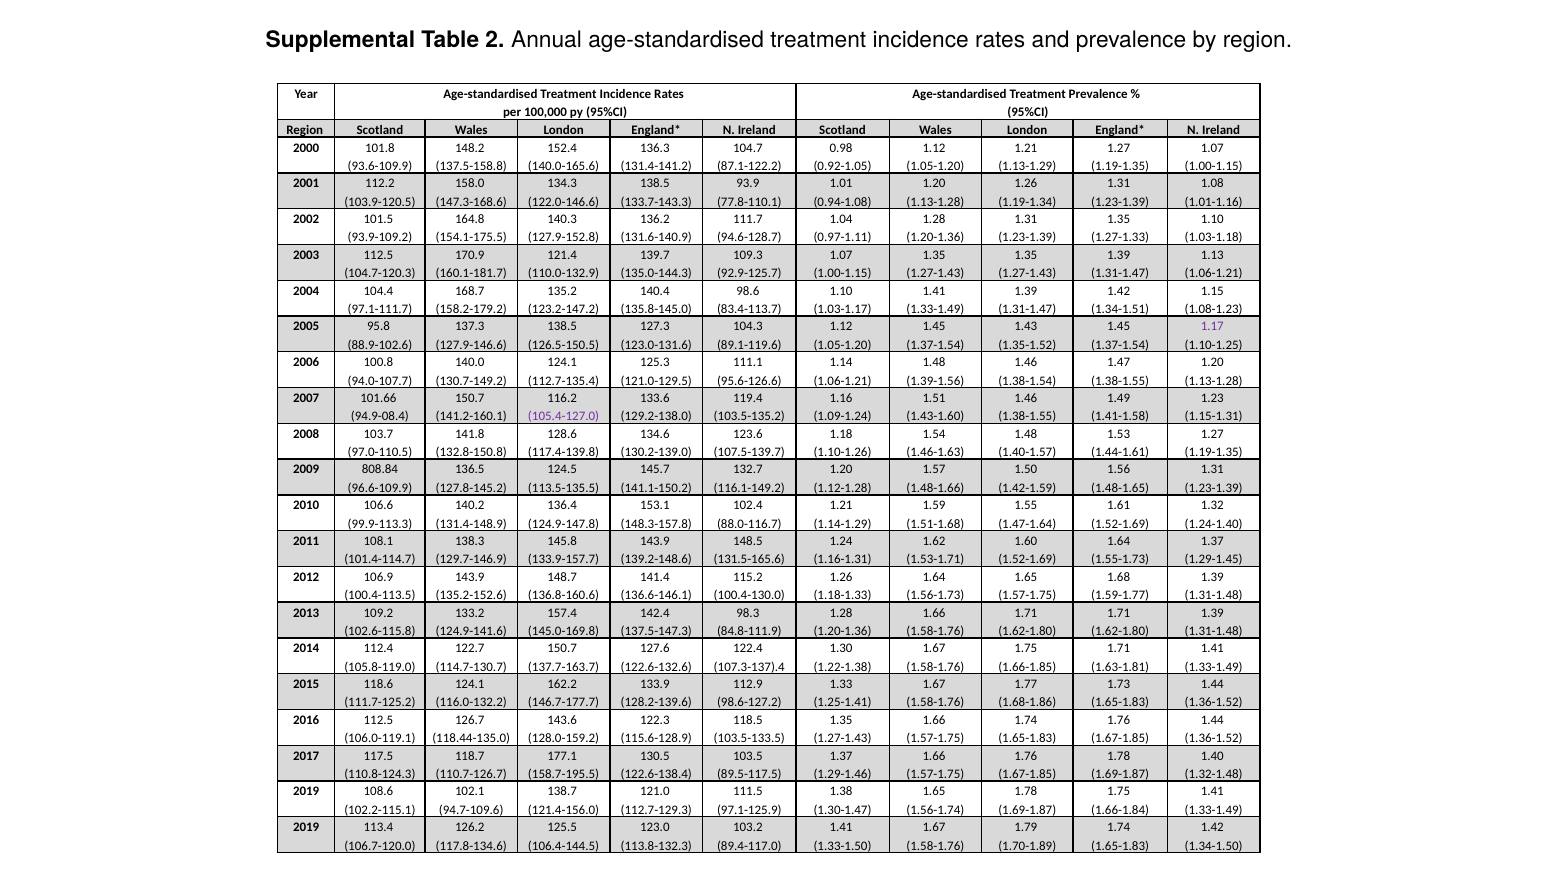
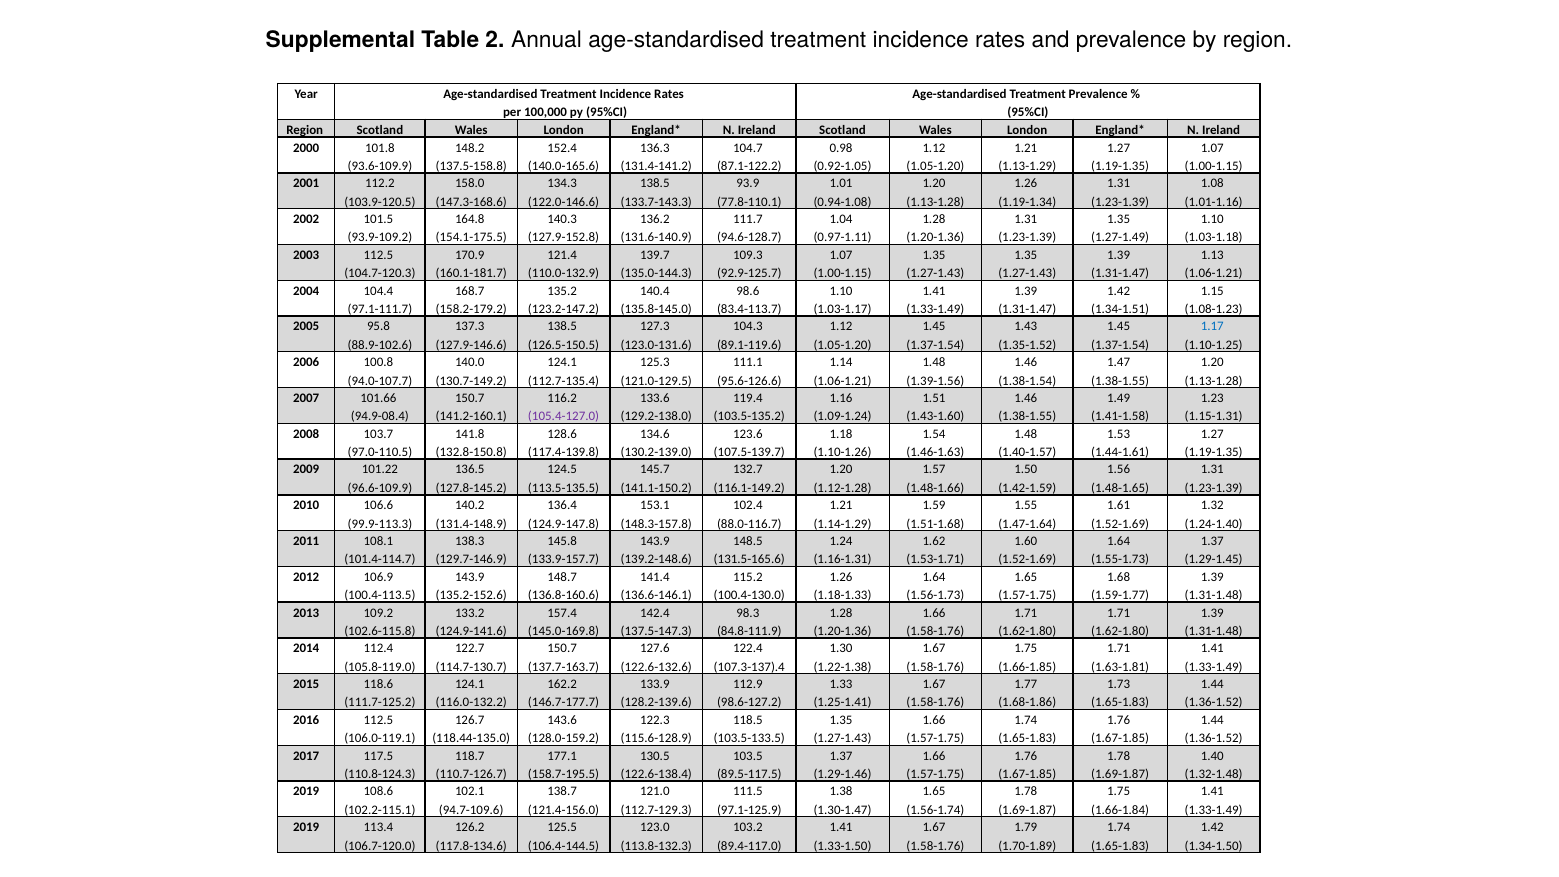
1.27-1.33: 1.27-1.33 -> 1.27-1.49
1.17 colour: purple -> blue
808.84: 808.84 -> 101.22
